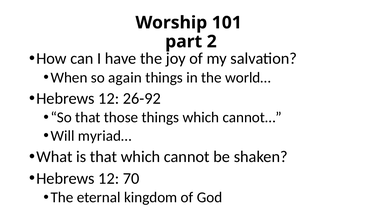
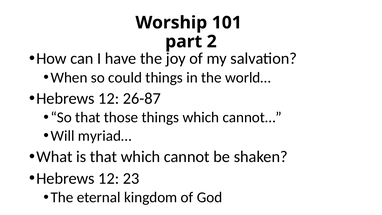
again: again -> could
26-92: 26-92 -> 26-87
70: 70 -> 23
